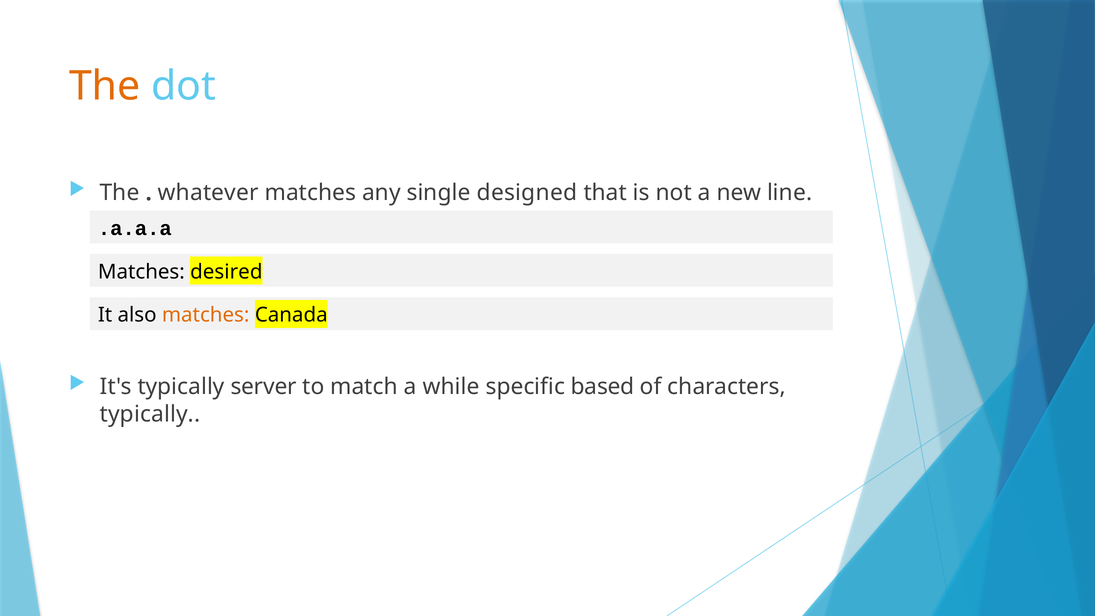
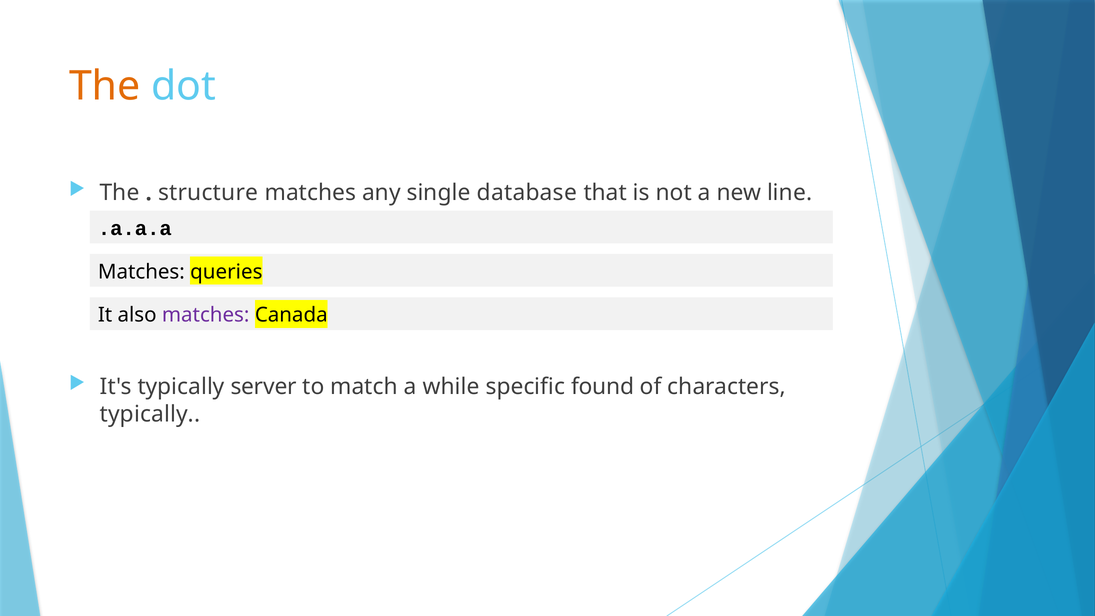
whatever: whatever -> structure
designed: designed -> database
desired: desired -> queries
matches at (206, 315) colour: orange -> purple
based: based -> found
